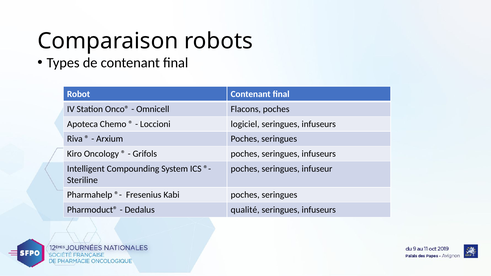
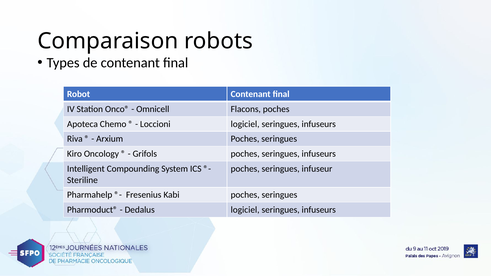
Dedalus qualité: qualité -> logiciel
